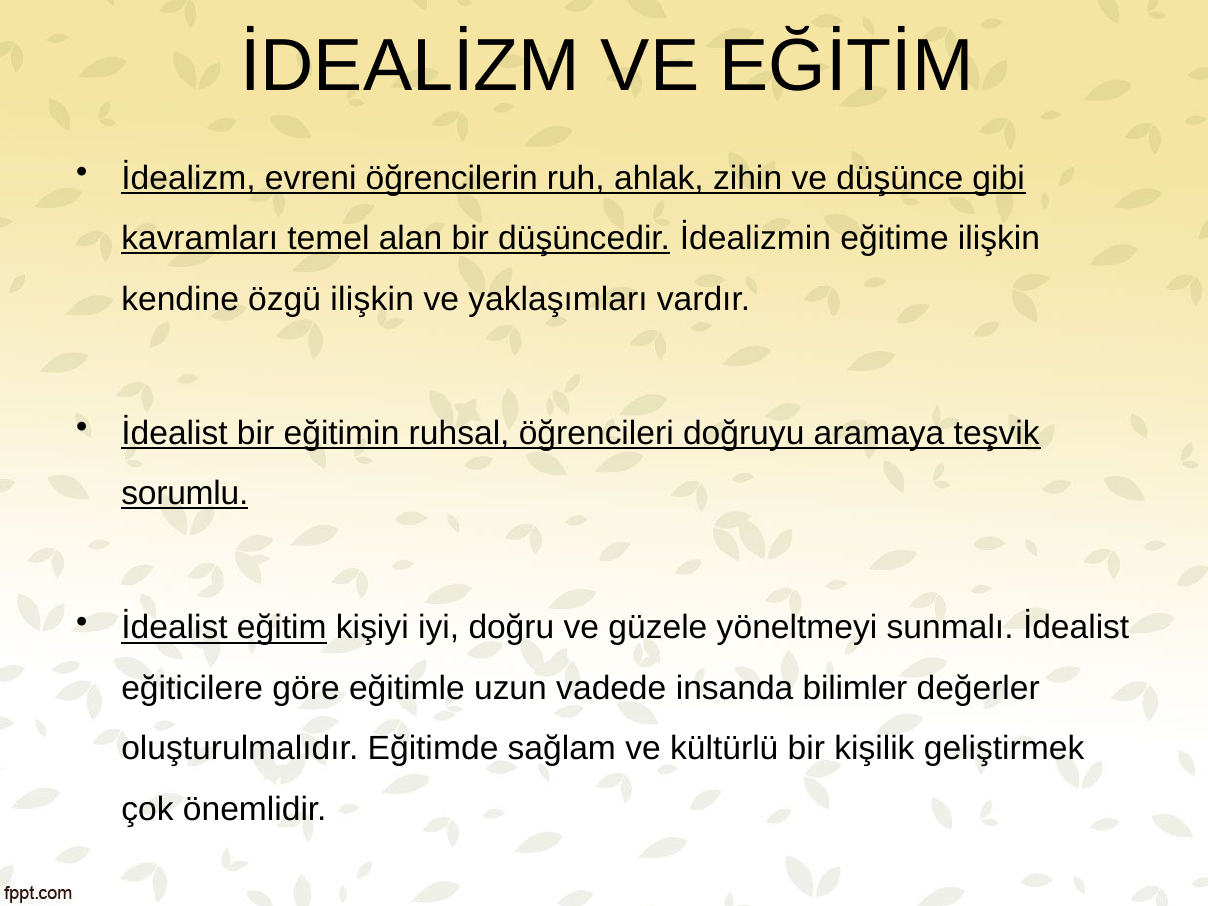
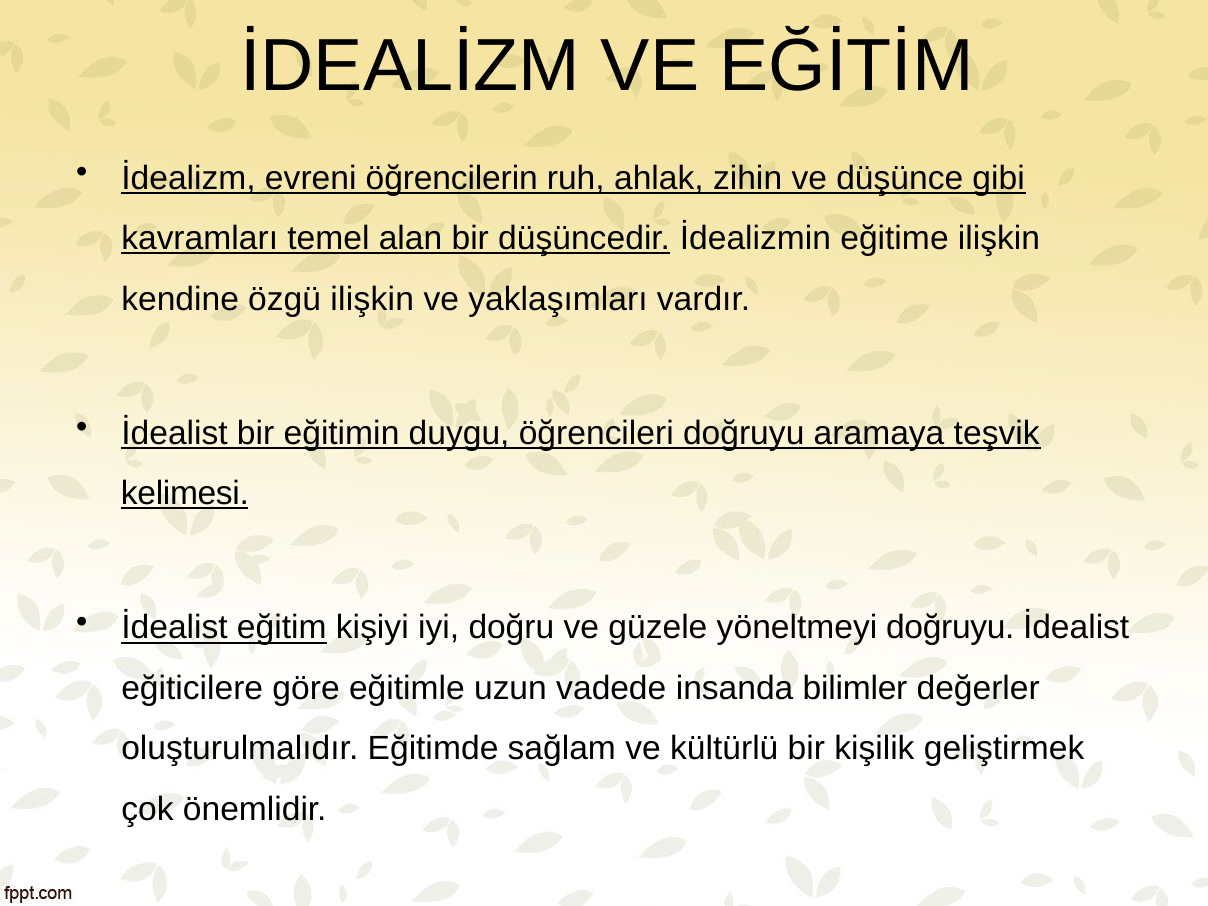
ruhsal: ruhsal -> duygu
sorumlu: sorumlu -> kelimesi
yöneltmeyi sunmalı: sunmalı -> doğruyu
